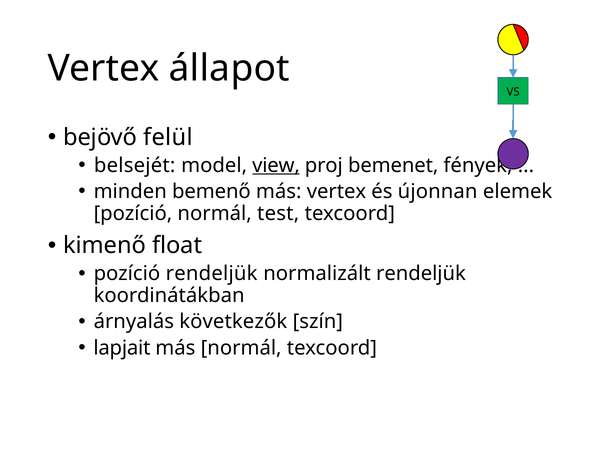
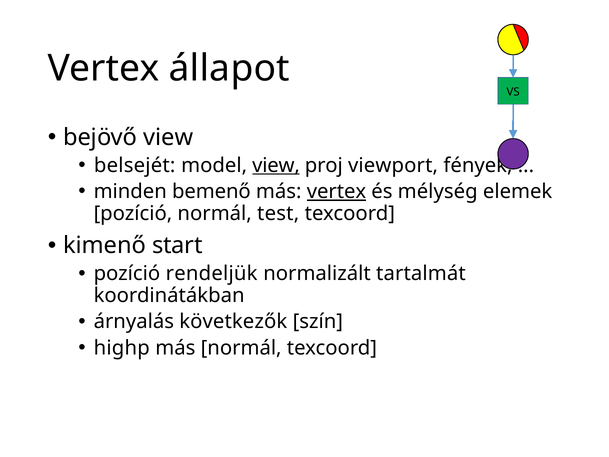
bejövő felül: felül -> view
bemenet: bemenet -> viewport
vertex at (336, 191) underline: none -> present
újonnan: újonnan -> mélység
float: float -> start
normalizált rendeljük: rendeljük -> tartalmát
lapjait: lapjait -> highp
